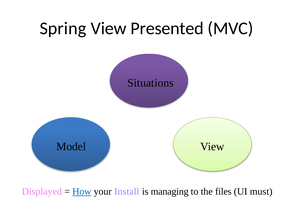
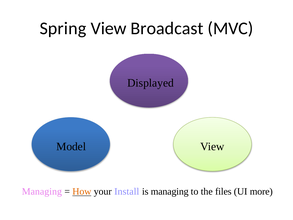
Presented: Presented -> Broadcast
Situations: Situations -> Displayed
Displayed at (42, 191): Displayed -> Managing
How colour: blue -> orange
must: must -> more
